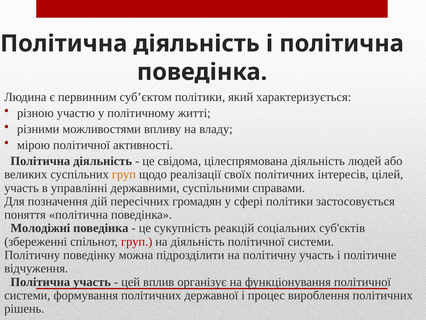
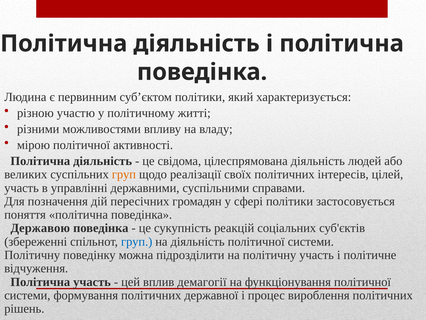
Молодіжні: Молодіжні -> Державою
груп at (137, 241) colour: red -> blue
організує: організує -> демагогії
